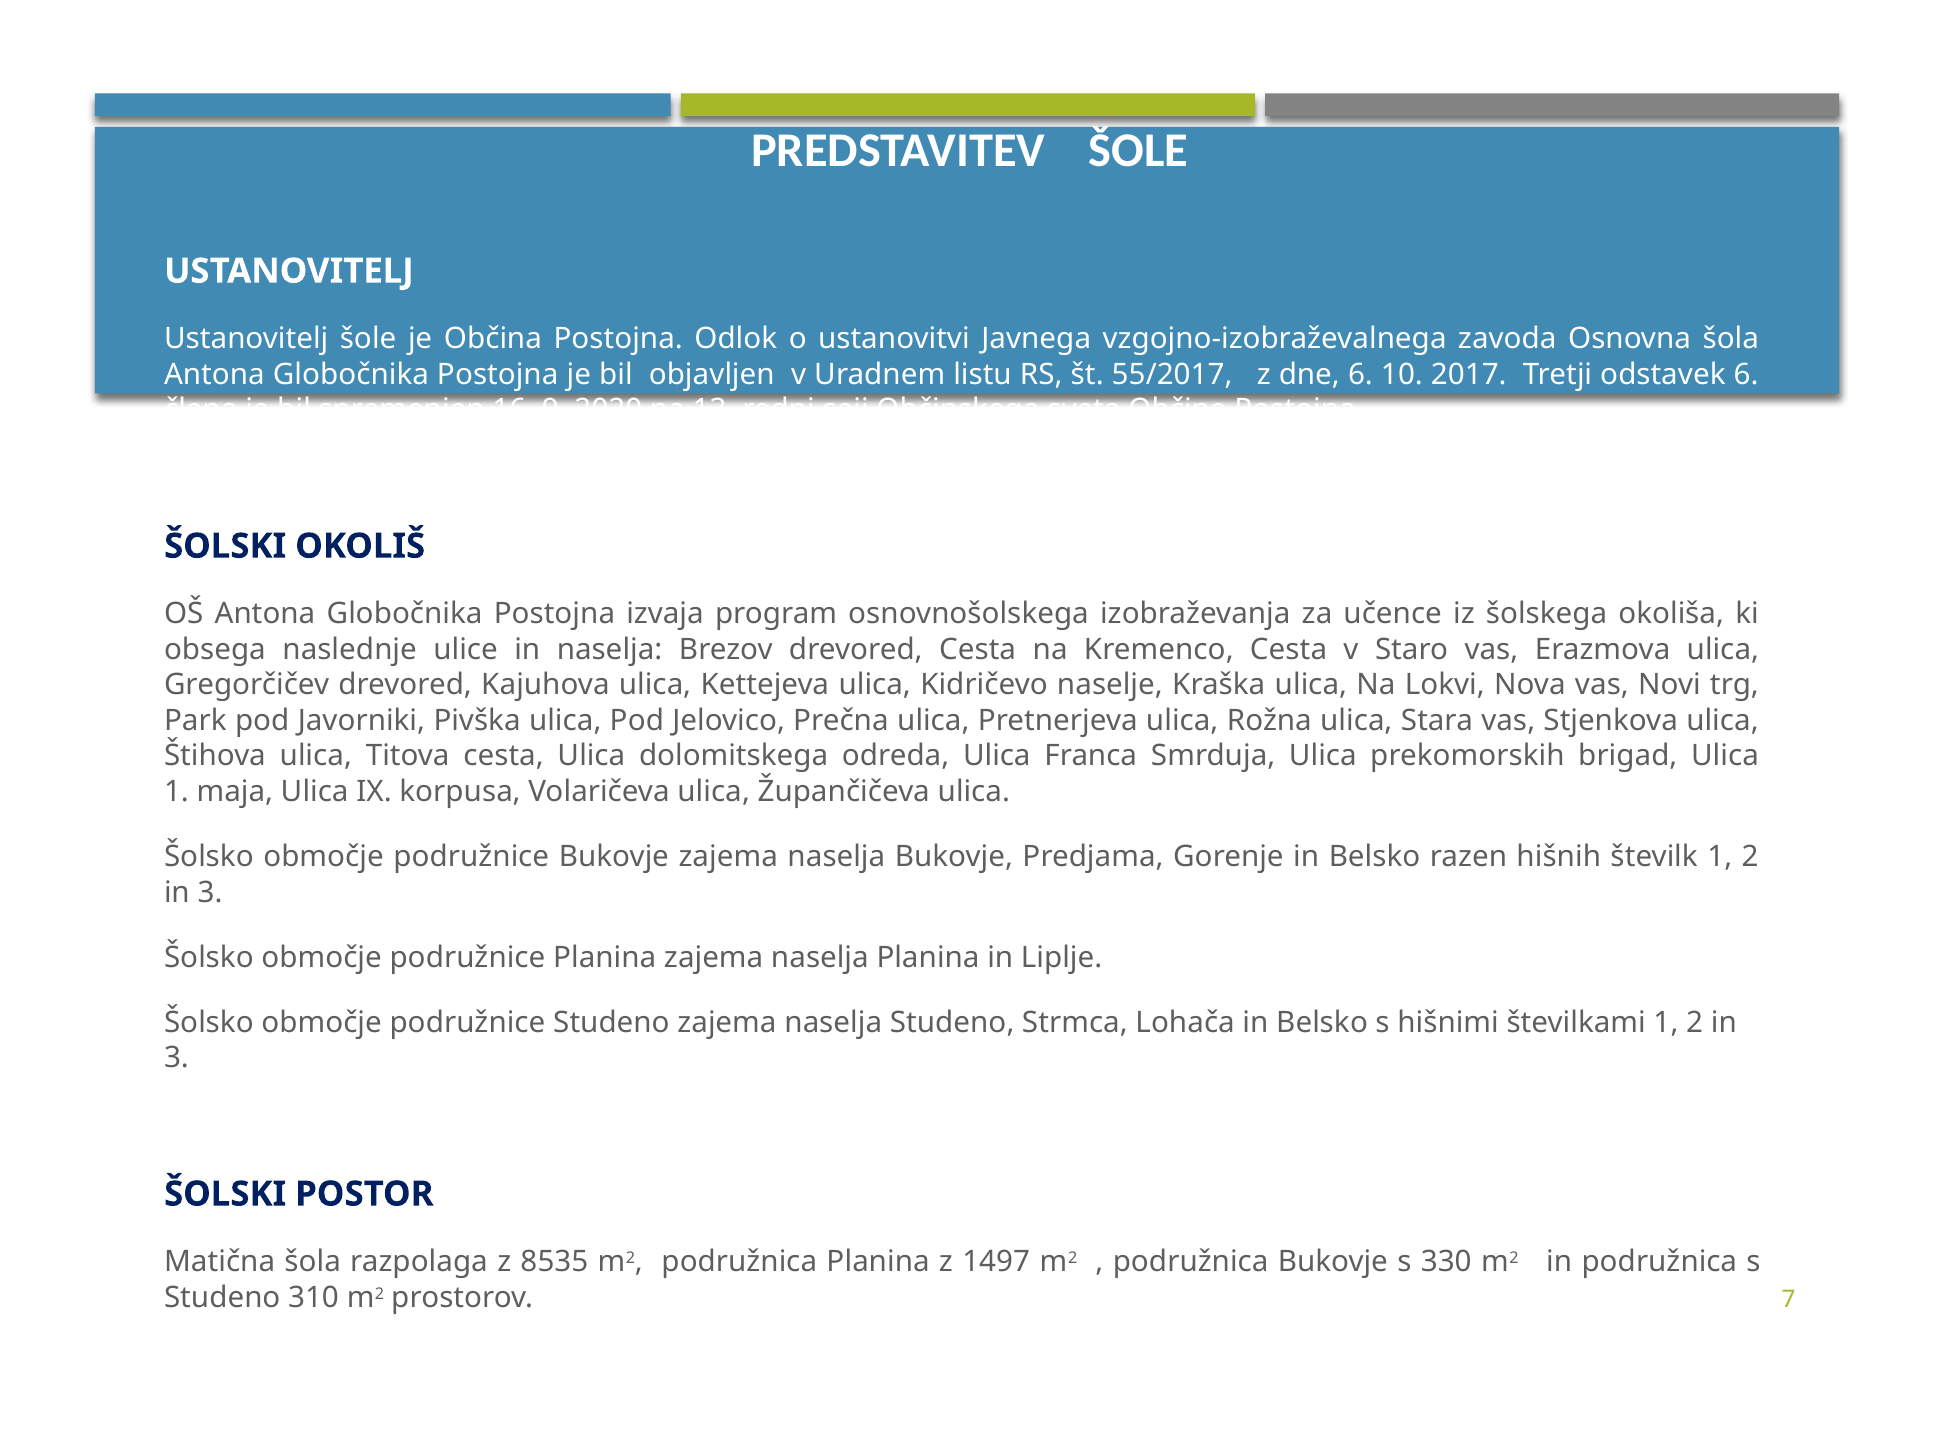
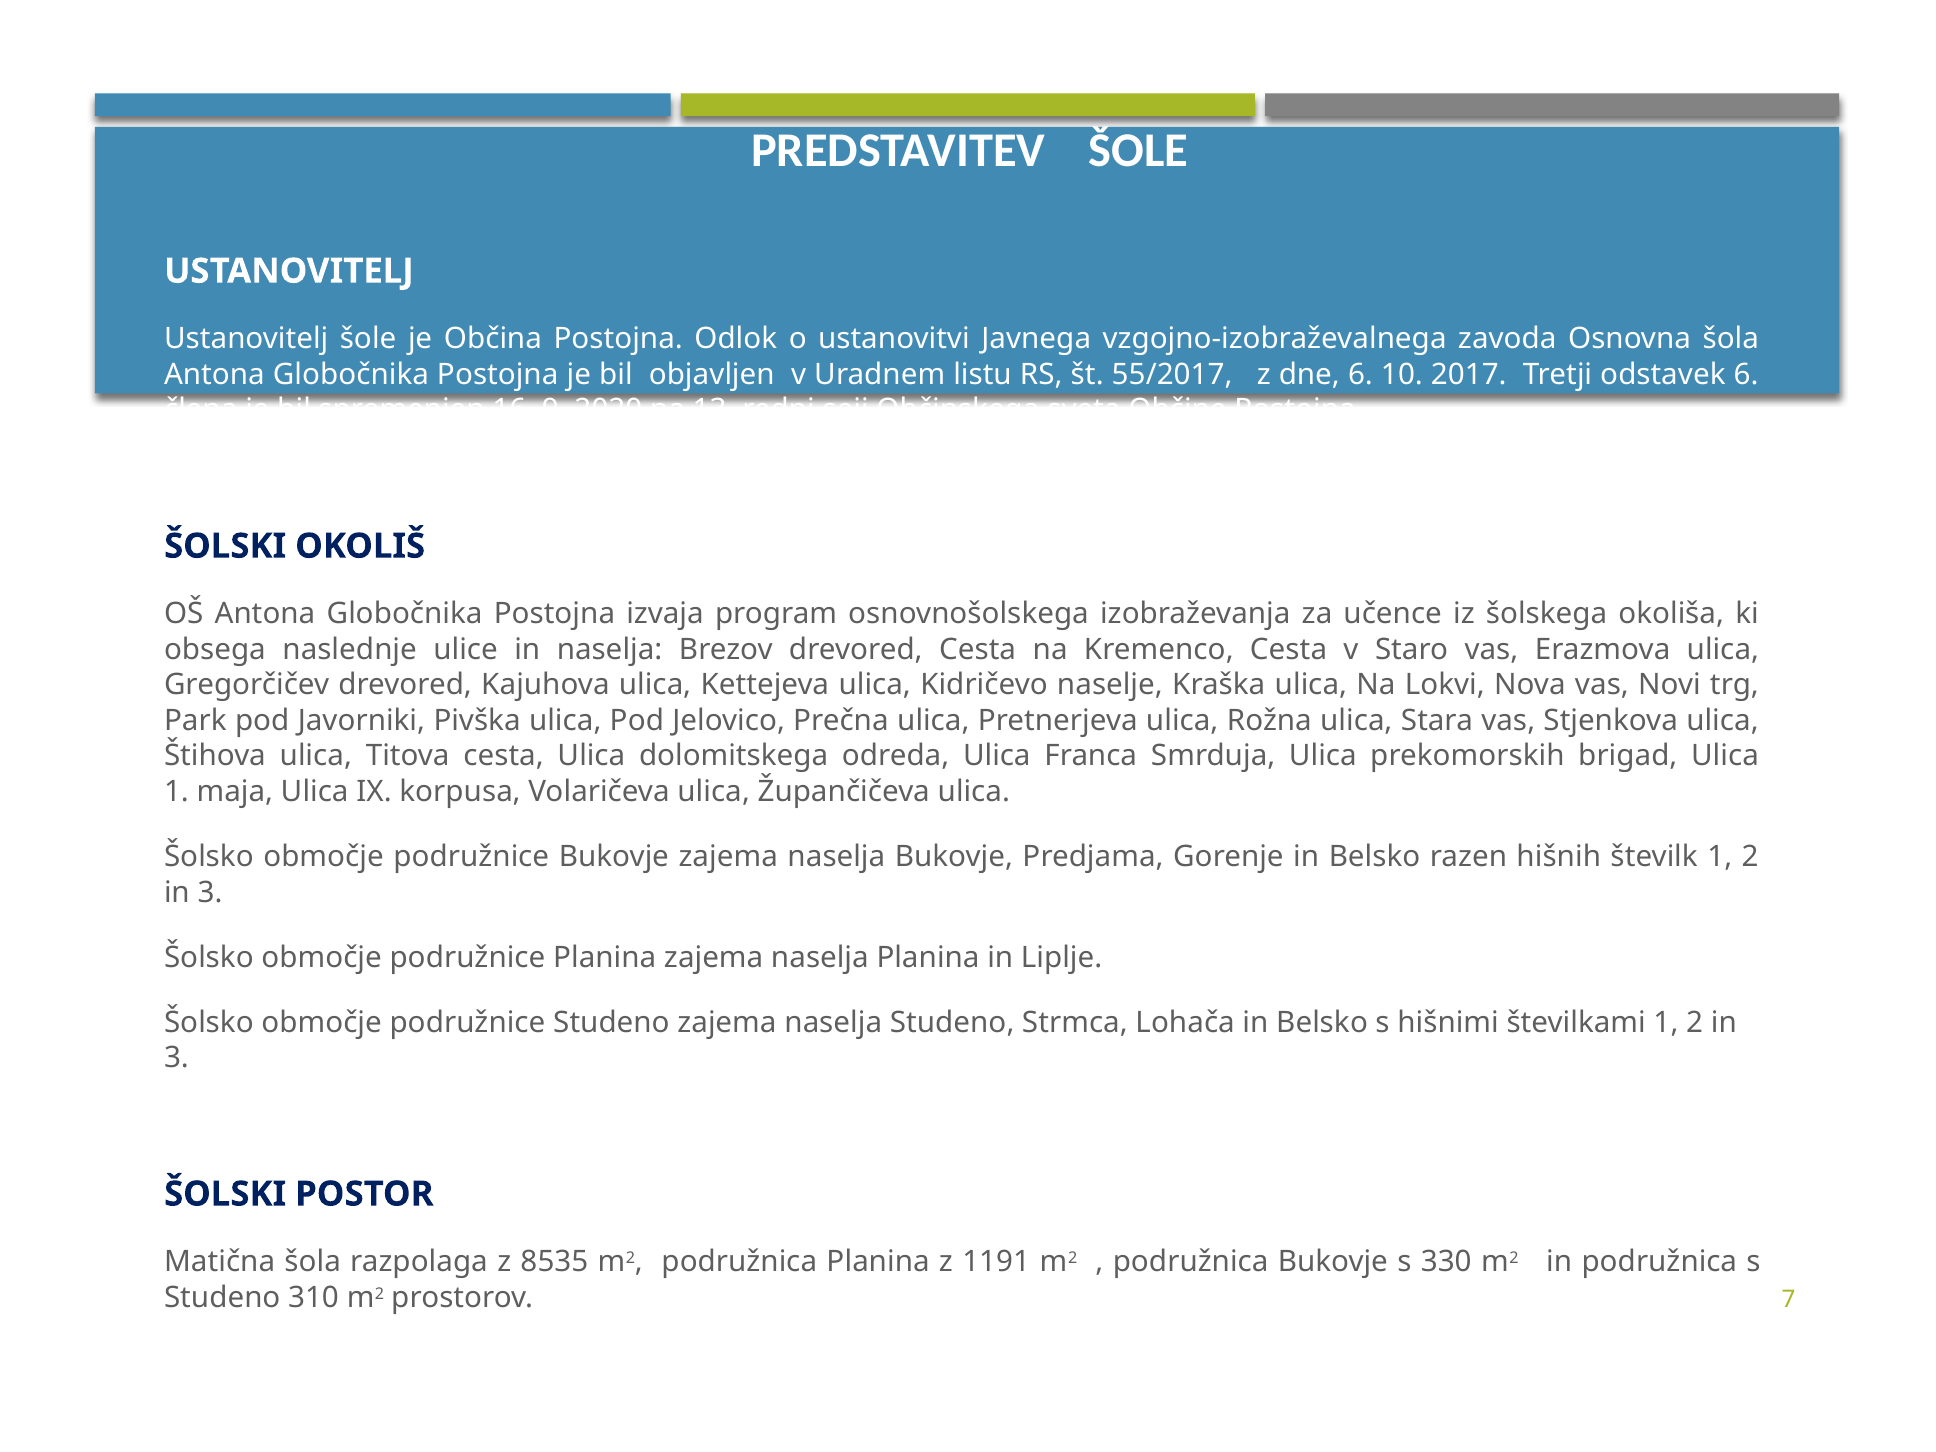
1497: 1497 -> 1191
